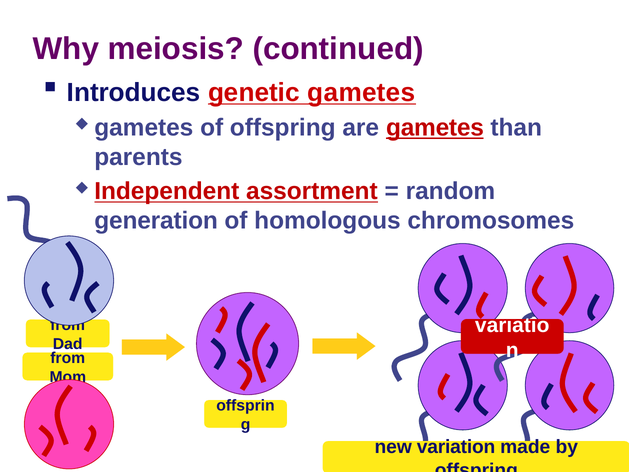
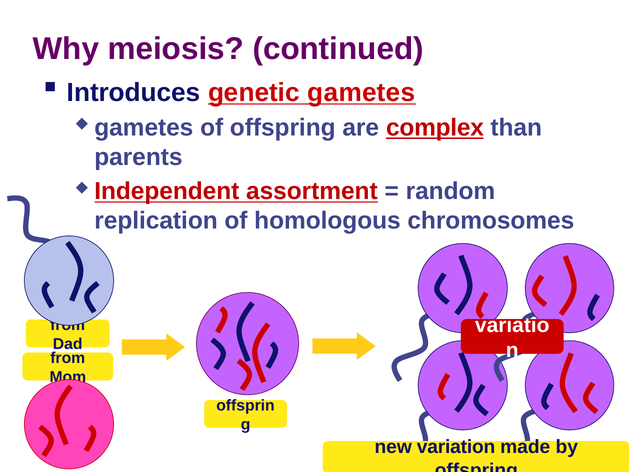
are gametes: gametes -> complex
generation: generation -> replication
